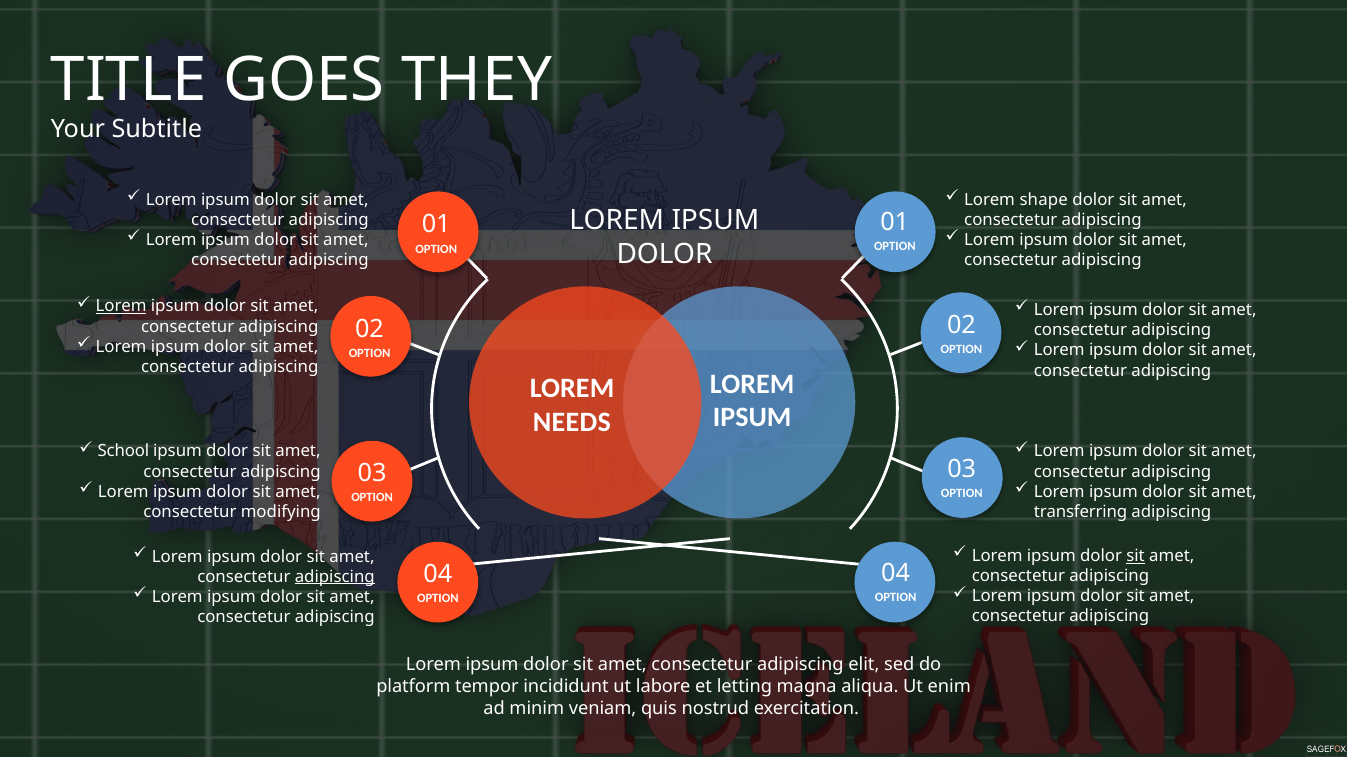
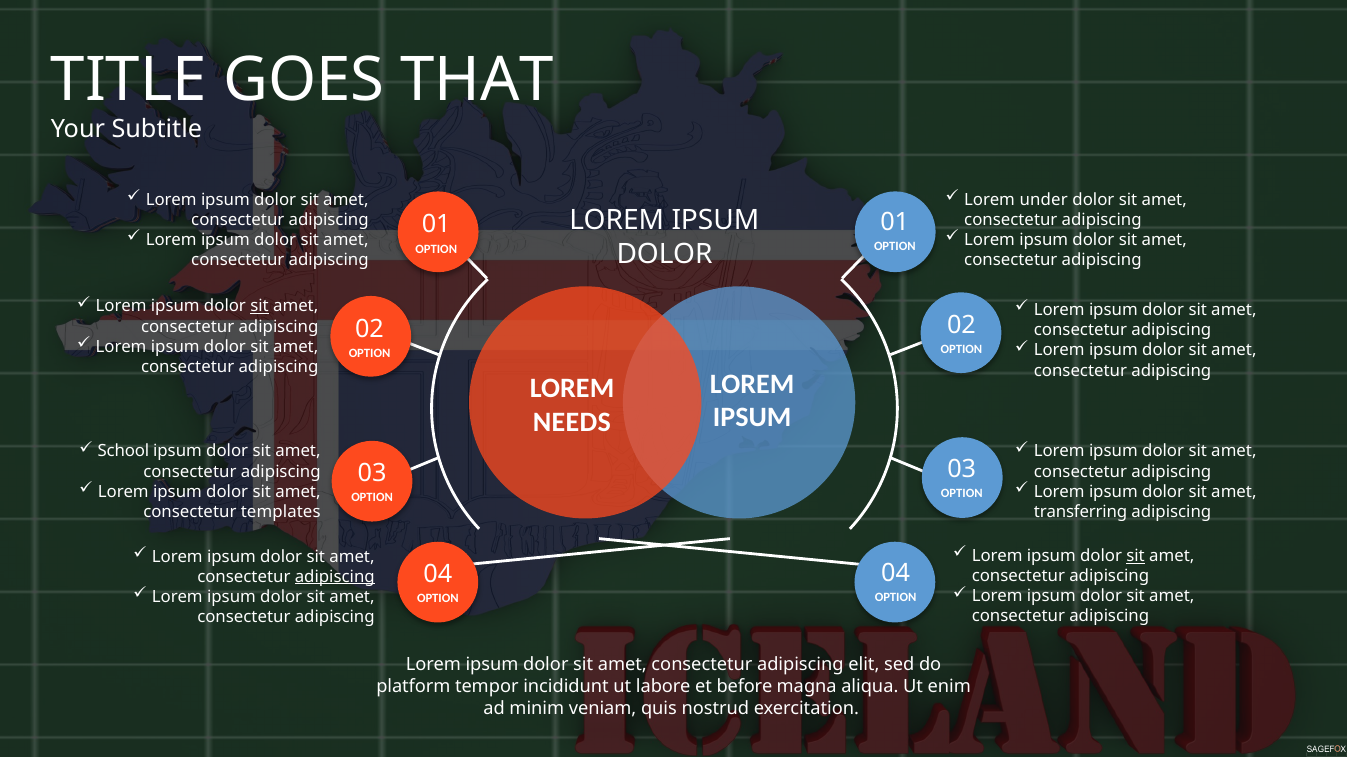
THEY: THEY -> THAT
shape: shape -> under
Lorem at (121, 307) underline: present -> none
sit at (260, 307) underline: none -> present
modifying: modifying -> templates
letting: letting -> before
